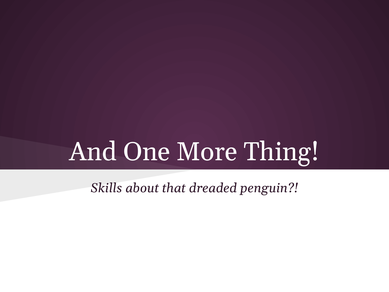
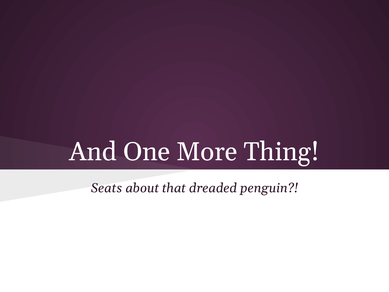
Skills: Skills -> Seats
